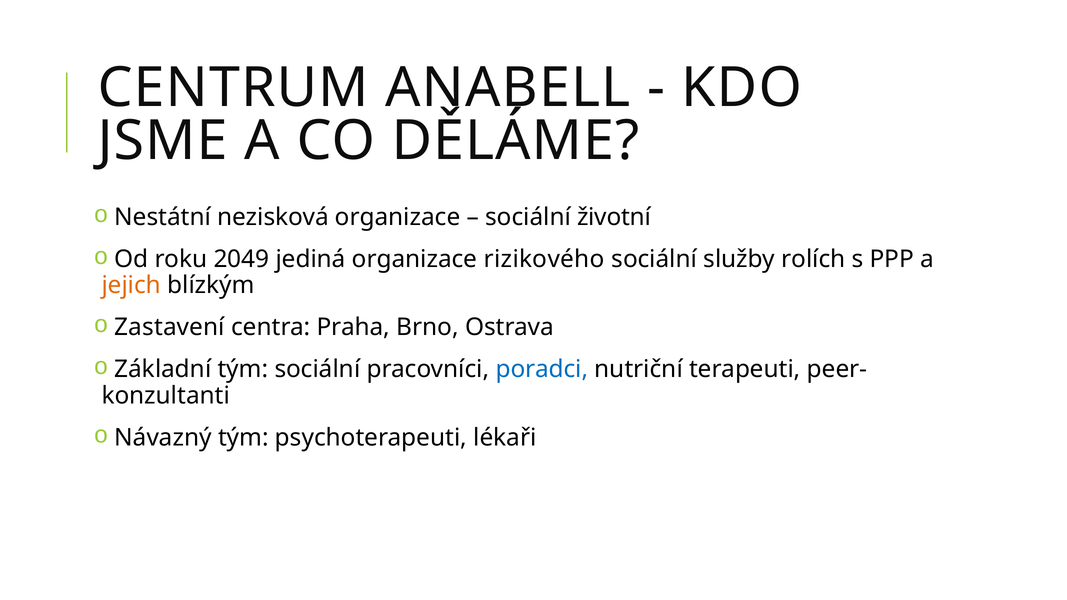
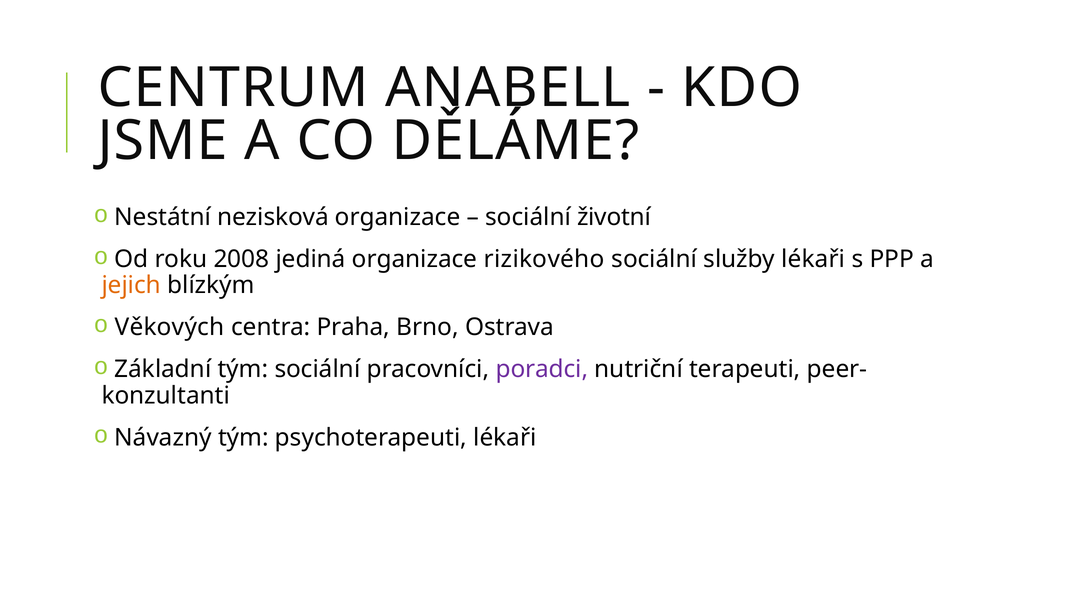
2049: 2049 -> 2008
služby rolích: rolích -> lékaři
Zastavení: Zastavení -> Věkových
poradci colour: blue -> purple
